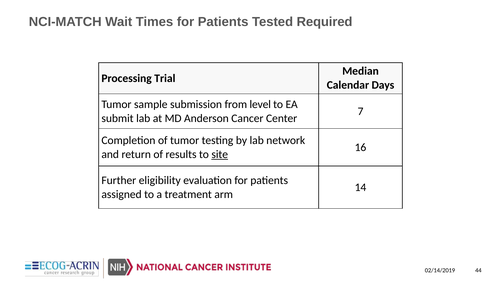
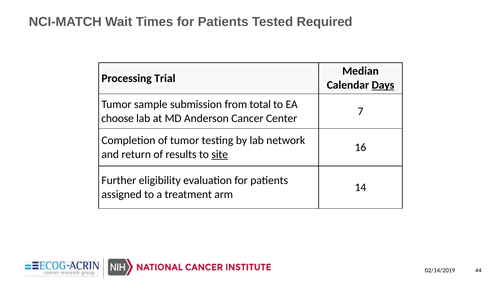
Days underline: none -> present
level: level -> total
submit: submit -> choose
